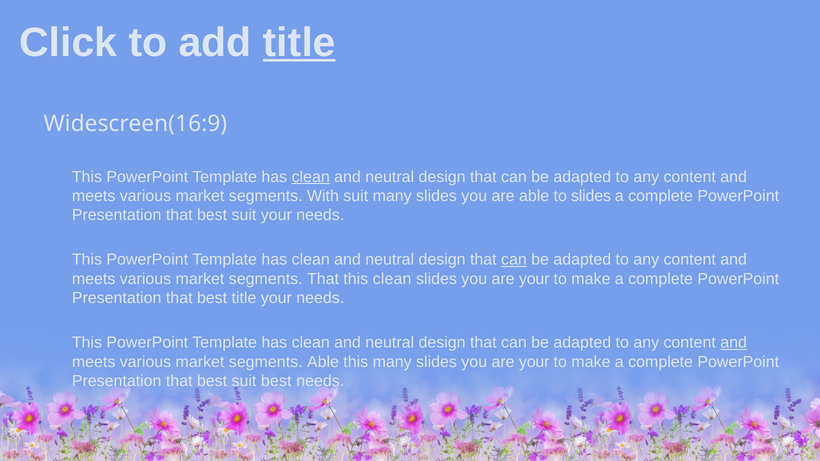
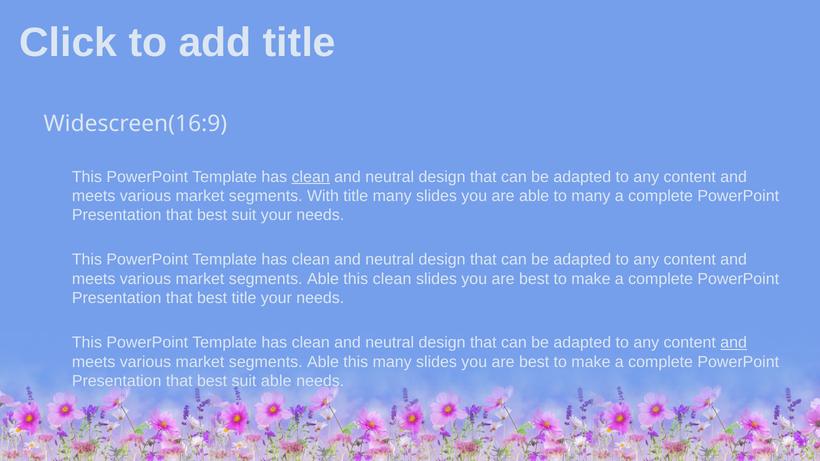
title at (299, 43) underline: present -> none
With suit: suit -> title
to slides: slides -> many
can at (514, 260) underline: present -> none
That at (323, 279): That -> Able
your at (534, 279): your -> best
your at (534, 362): your -> best
suit best: best -> able
